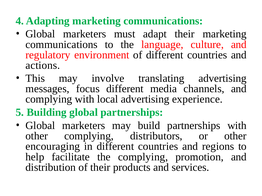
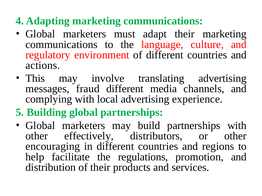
focus: focus -> fraud
other complying: complying -> effectively
the complying: complying -> regulations
